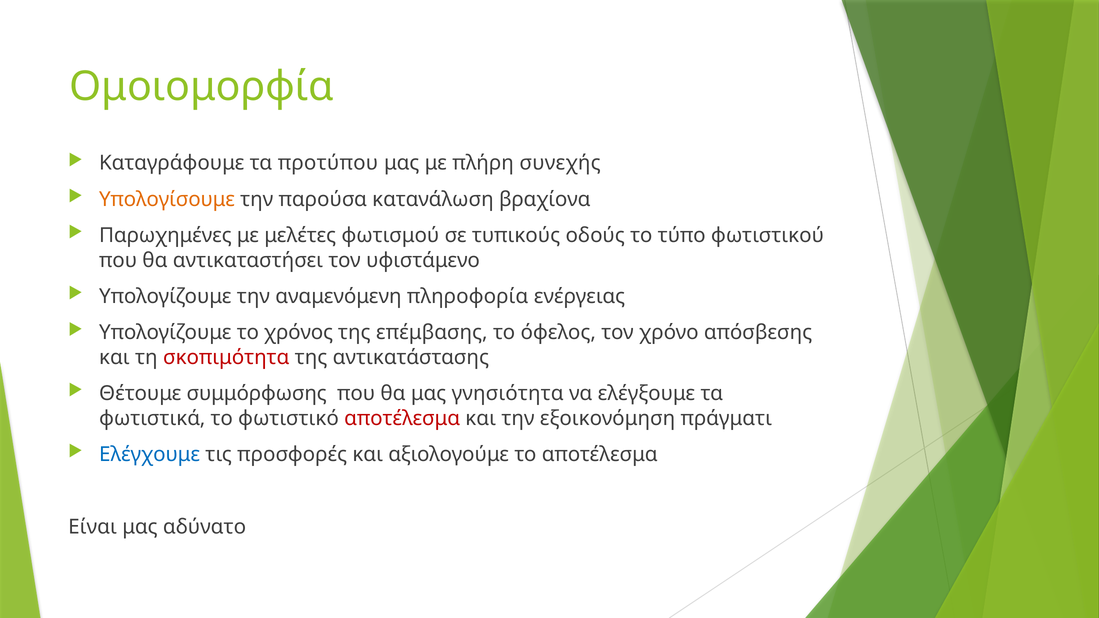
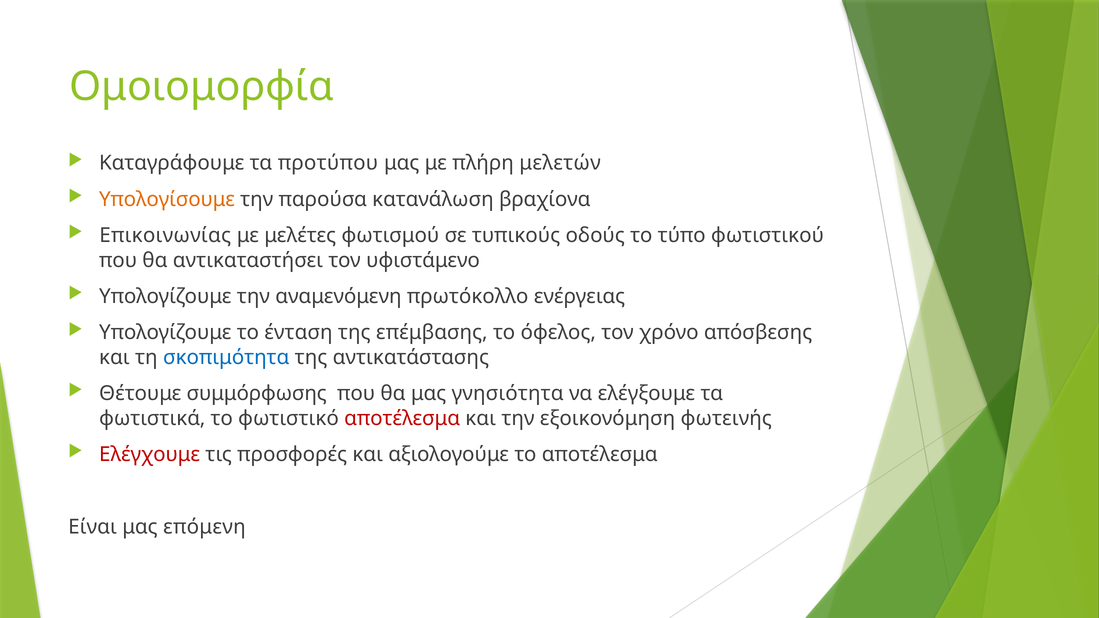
συνεχής: συνεχής -> μελετών
Παρωχημένες: Παρωχημένες -> Επικοινωνίας
πληροφορία: πληροφορία -> πρωτόκολλο
χρόνος: χρόνος -> ένταση
σκοπιμότητα colour: red -> blue
πράγματι: πράγματι -> φωτεινής
Ελέγχουμε colour: blue -> red
αδύνατο: αδύνατο -> επόμενη
